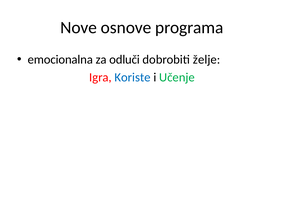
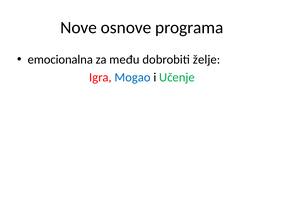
odluči: odluči -> među
Koriste: Koriste -> Mogao
